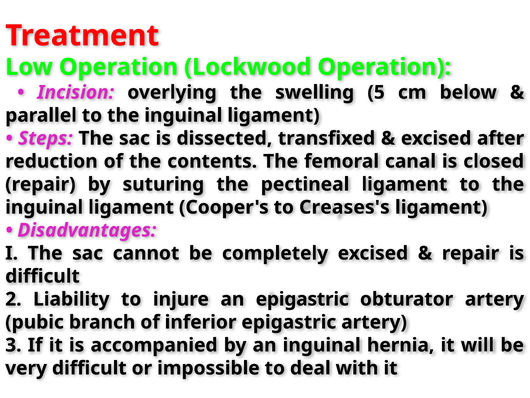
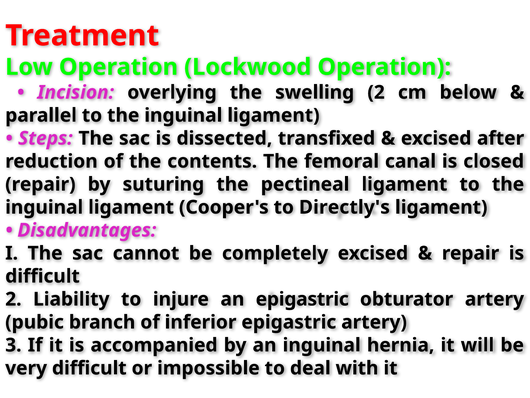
swelling 5: 5 -> 2
Creases's: Creases's -> Directly's
